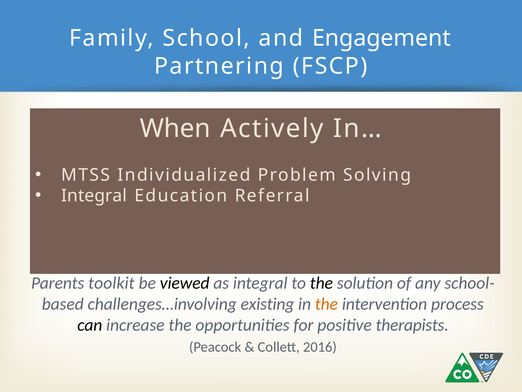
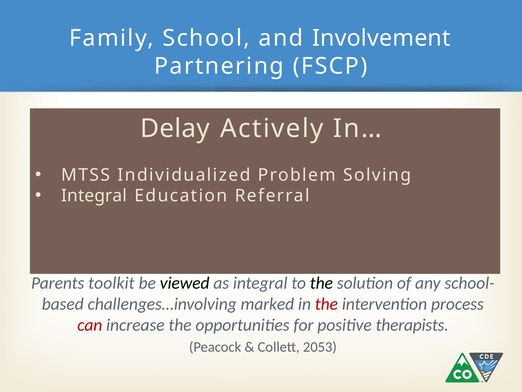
Engagement: Engagement -> Involvement
When: When -> Delay
existing: existing -> marked
the at (326, 304) colour: orange -> red
can colour: black -> red
2016: 2016 -> 2053
